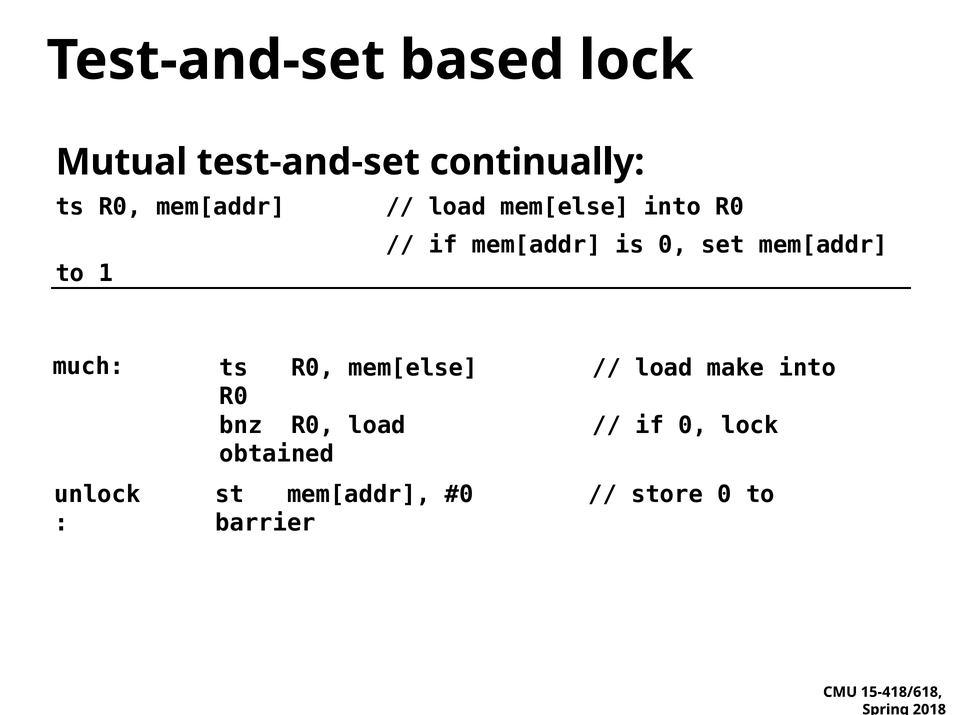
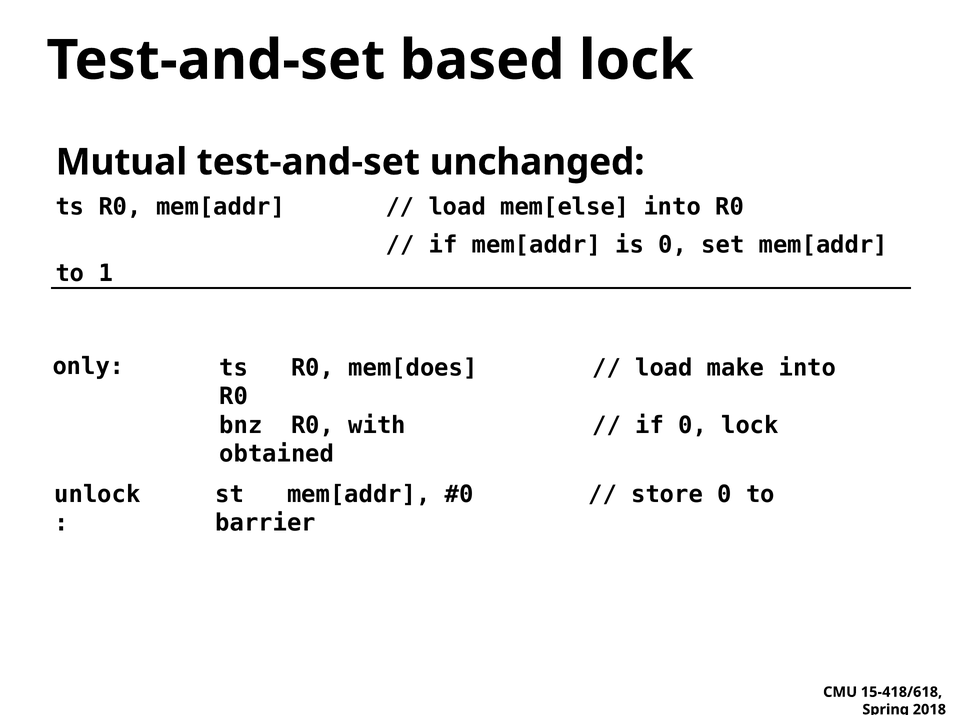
continually: continually -> unchanged
much: much -> only
R0 mem[else: mem[else -> mem[does
R0 load: load -> with
